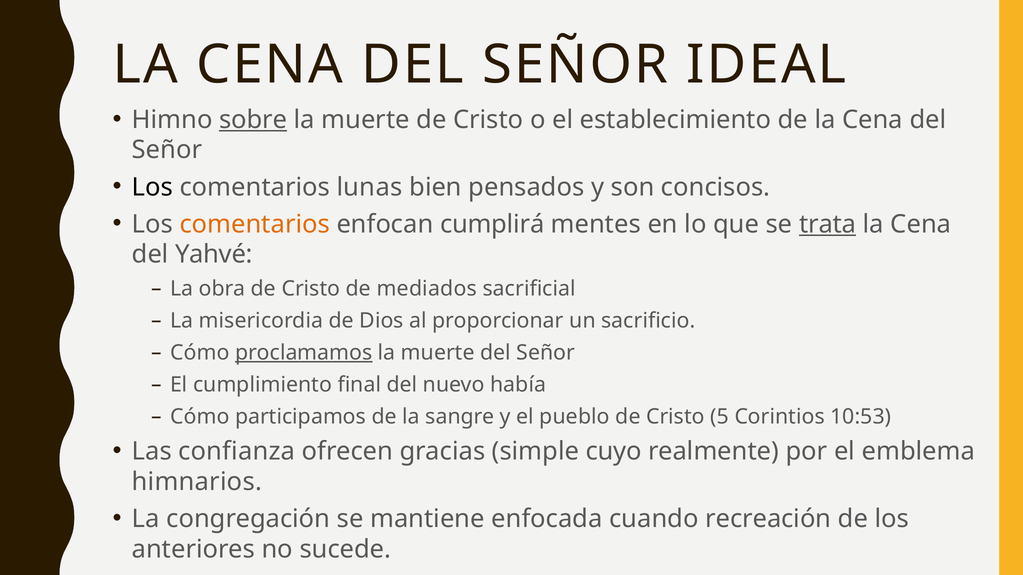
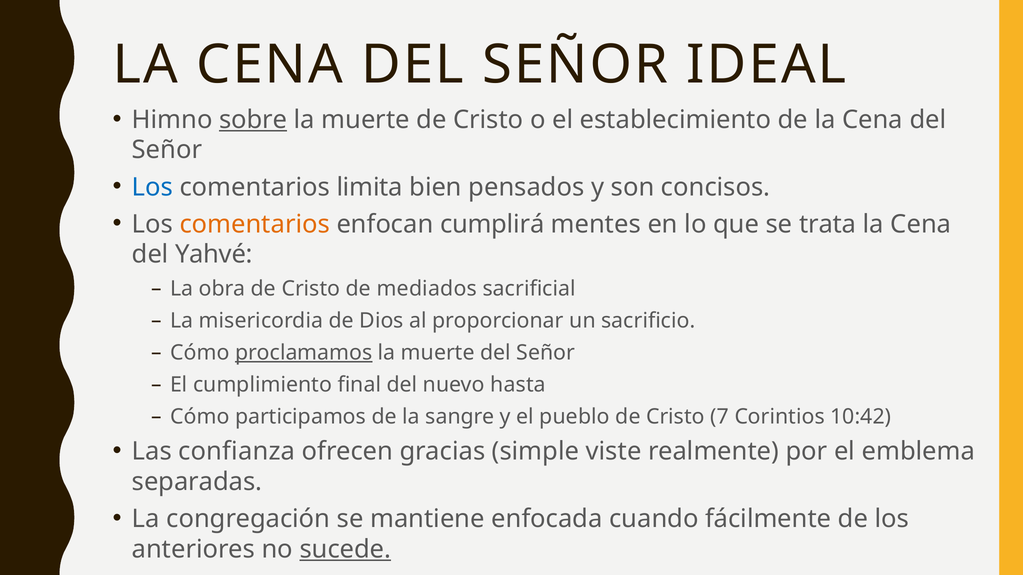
Los at (152, 187) colour: black -> blue
lunas: lunas -> limita
trata underline: present -> none
había: había -> hasta
5: 5 -> 7
10:53: 10:53 -> 10:42
cuyo: cuyo -> viste
himnarios: himnarios -> separadas
recreación: recreación -> fácilmente
sucede underline: none -> present
